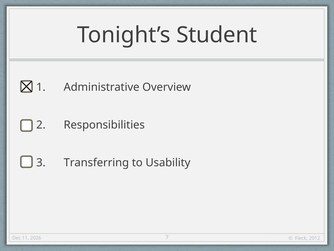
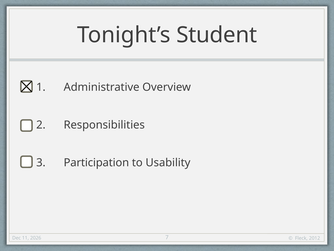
Transferring: Transferring -> Participation
